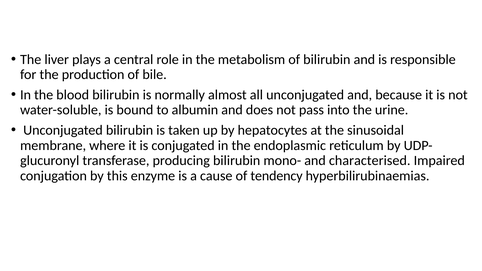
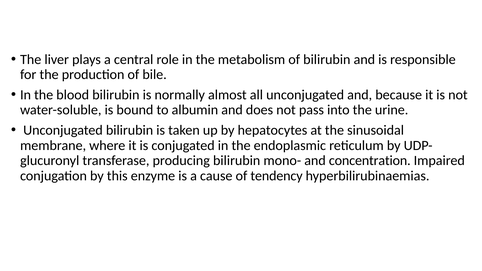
characterised: characterised -> concentration
